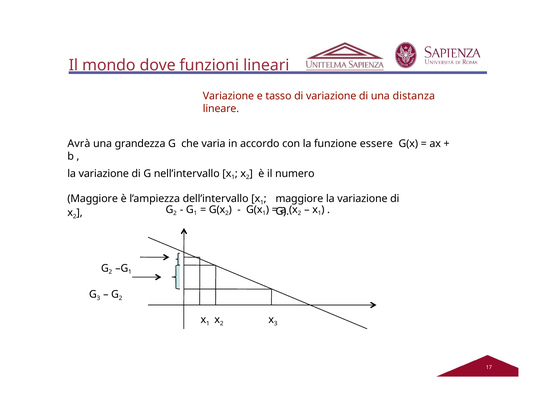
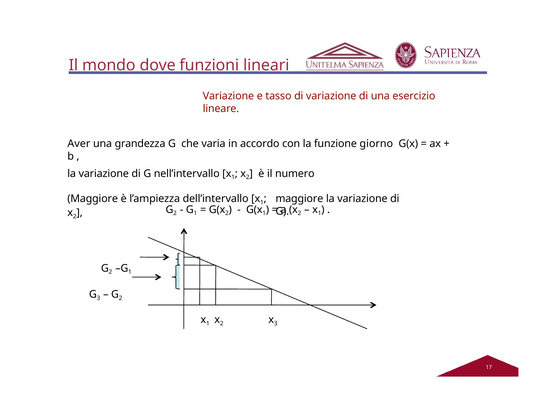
distanza: distanza -> esercizio
Avrà: Avrà -> Aver
essere: essere -> giorno
